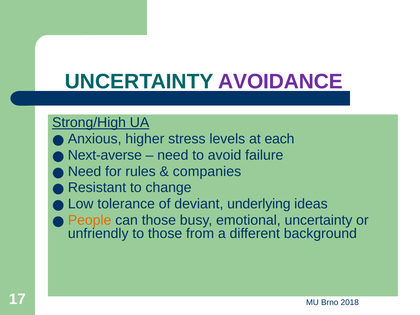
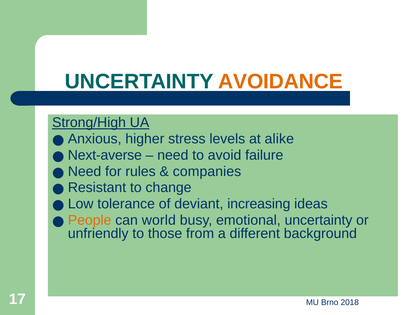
AVOIDANCE colour: purple -> orange
each: each -> alike
underlying: underlying -> increasing
can those: those -> world
